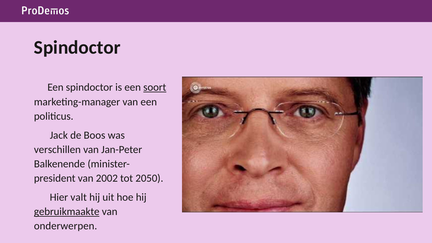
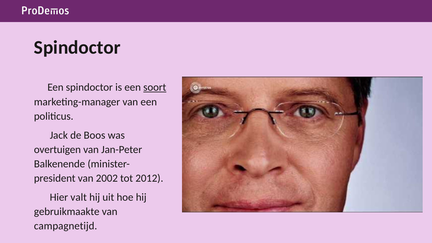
verschillen: verschillen -> overtuigen
2050: 2050 -> 2012
gebruikmaakte underline: present -> none
onderwerpen: onderwerpen -> campagnetijd
